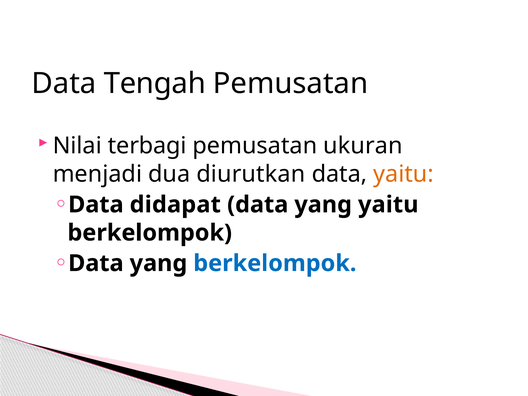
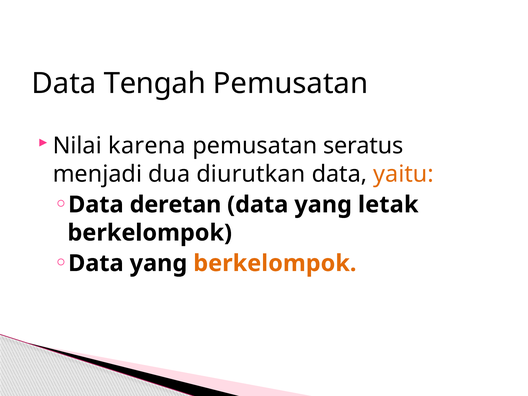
terbagi: terbagi -> karena
ukuran: ukuran -> seratus
didapat: didapat -> deretan
yang yaitu: yaitu -> letak
berkelompok at (275, 263) colour: blue -> orange
